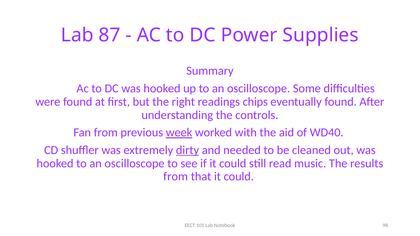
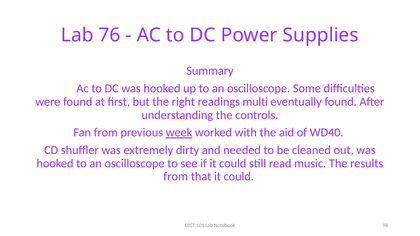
87: 87 -> 76
chips: chips -> multi
dirty underline: present -> none
